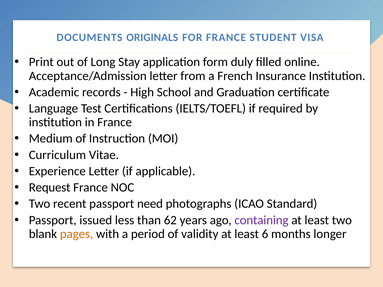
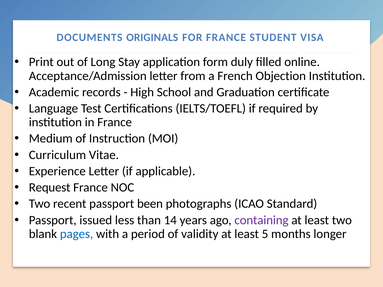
Insurance: Insurance -> Objection
need: need -> been
62: 62 -> 14
pages colour: orange -> blue
6: 6 -> 5
